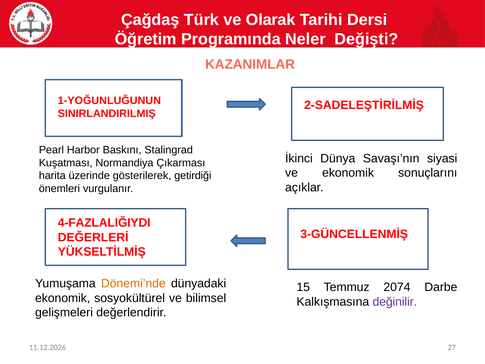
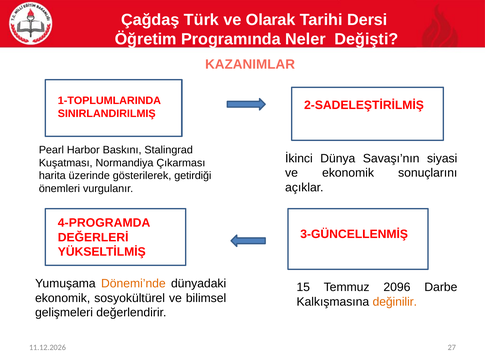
1-YOĞUNLUĞUNUN: 1-YOĞUNLUĞUNUN -> 1-TOPLUMLARINDA
4-FAZLALIĞIYDI: 4-FAZLALIĞIYDI -> 4-PROGRAMDA
2074: 2074 -> 2096
değinilir colour: purple -> orange
